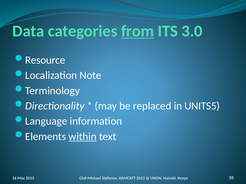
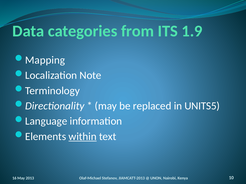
from underline: present -> none
3.0: 3.0 -> 1.9
Resource: Resource -> Mapping
